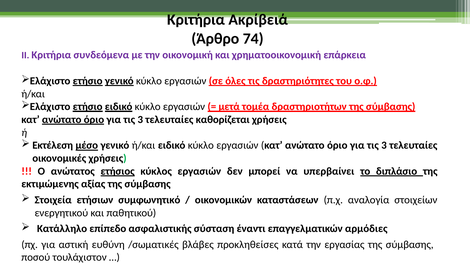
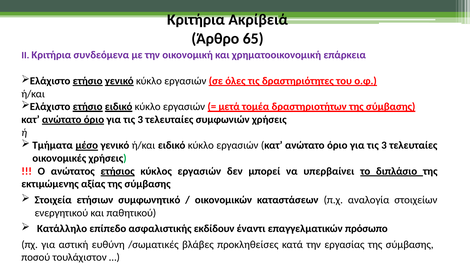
74: 74 -> 65
καθορίζεται: καθορίζεται -> συμφωνιών
Εκτέλεση: Εκτέλεση -> Τμήματα
σύσταση: σύσταση -> εκδίδουν
αρμόδιες: αρμόδιες -> πρόσωπο
